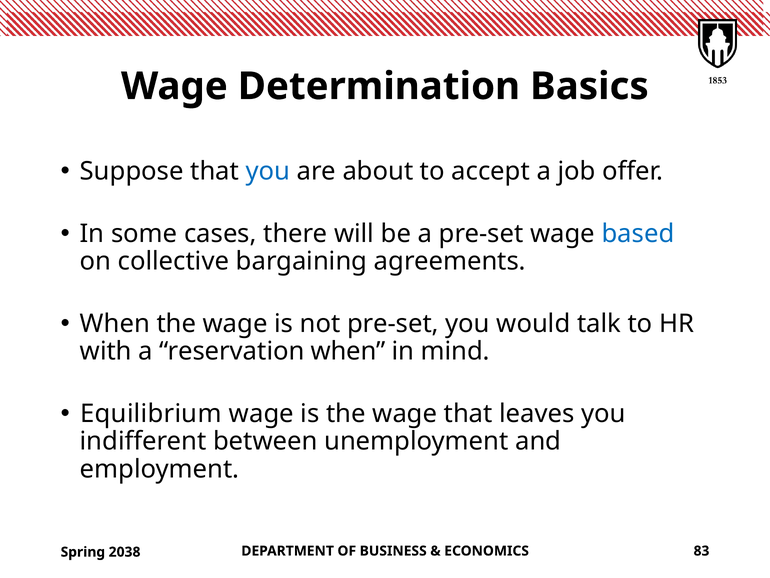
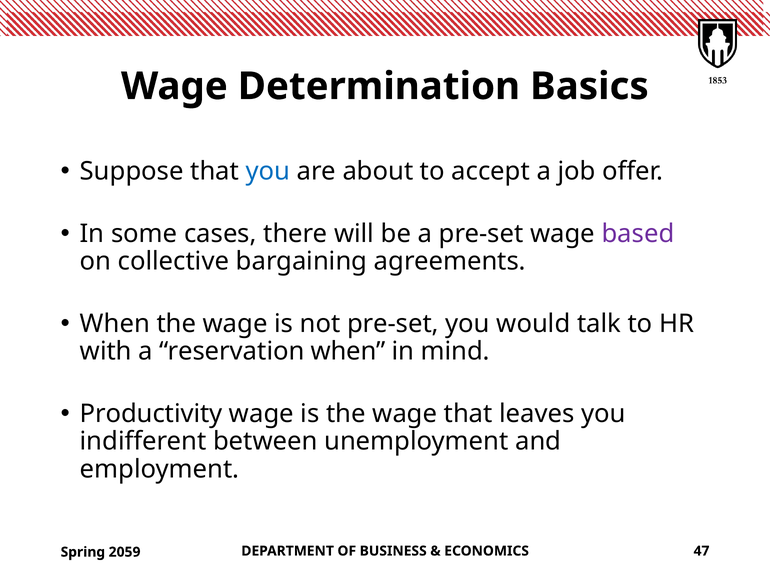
based colour: blue -> purple
Equilibrium: Equilibrium -> Productivity
83: 83 -> 47
2038: 2038 -> 2059
